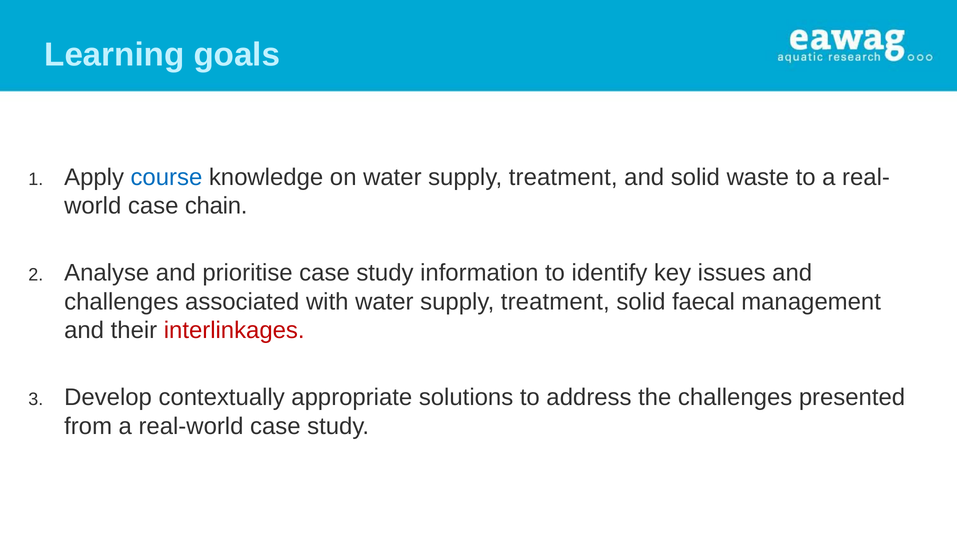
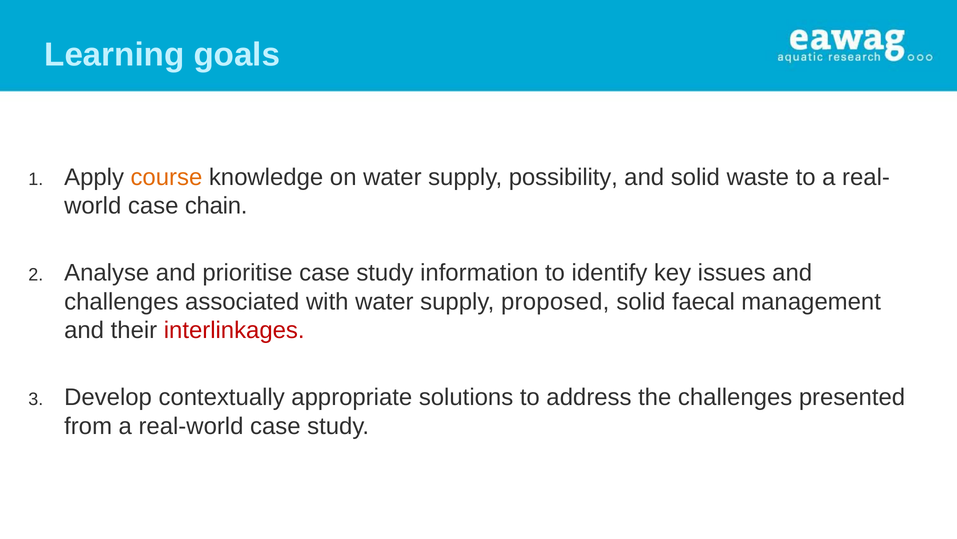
course colour: blue -> orange
on water supply treatment: treatment -> possibility
with water supply treatment: treatment -> proposed
